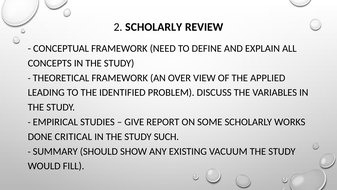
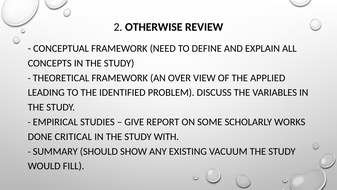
2 SCHOLARLY: SCHOLARLY -> OTHERWISE
SUCH: SUCH -> WITH
